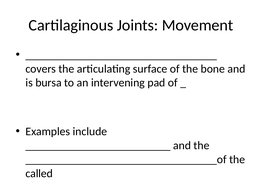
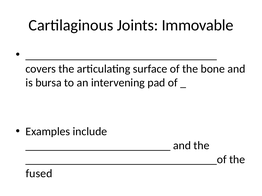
Movement: Movement -> Immovable
called: called -> fused
